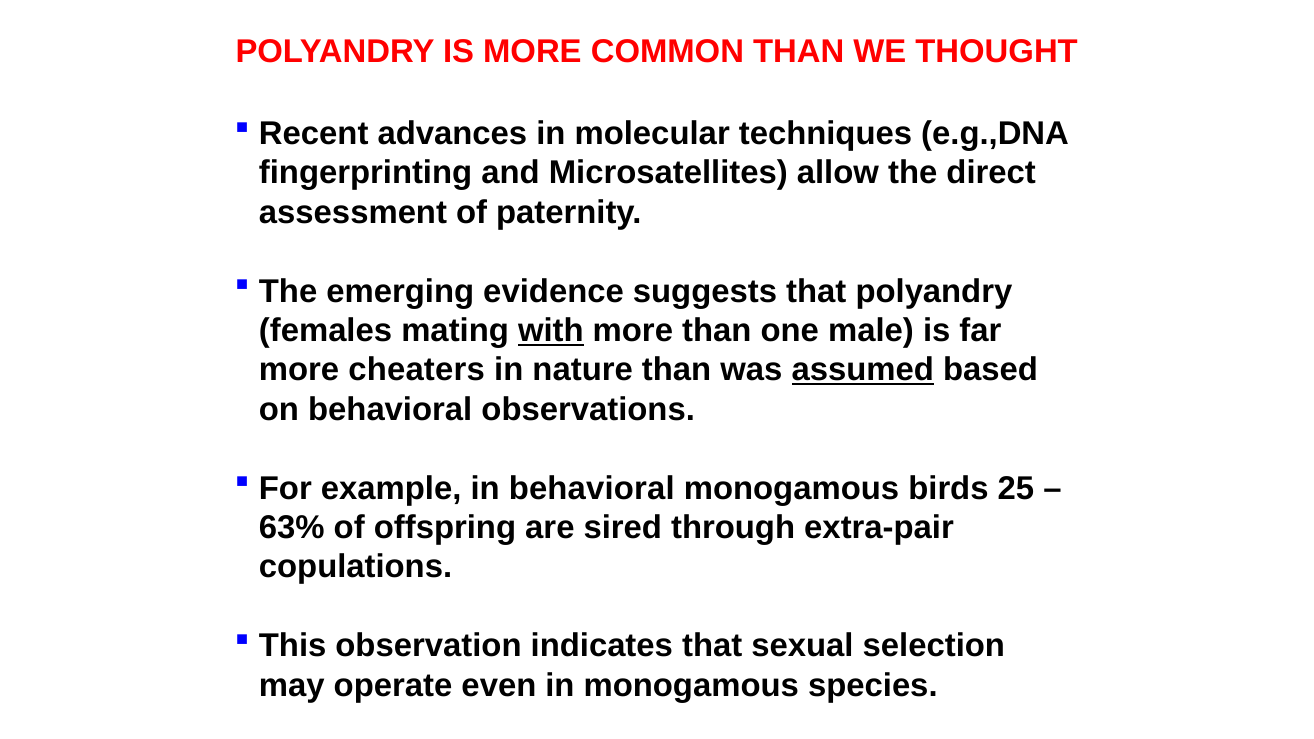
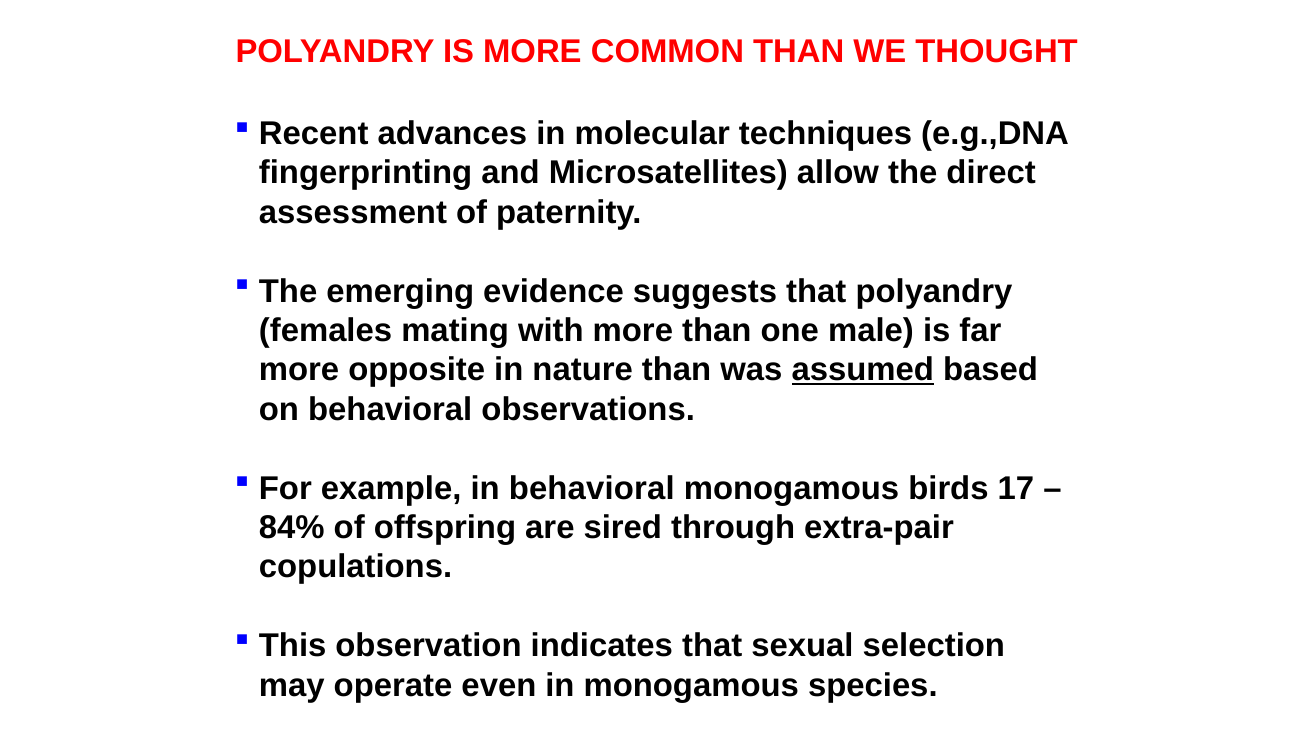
with underline: present -> none
cheaters: cheaters -> opposite
25: 25 -> 17
63%: 63% -> 84%
